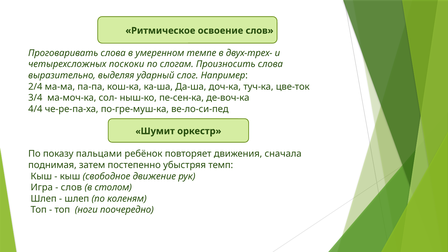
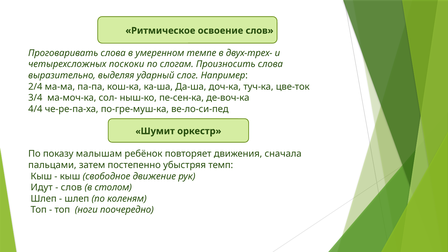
пальцами: пальцами -> малышам
поднимая: поднимая -> пальцами
Игра: Игра -> Идут
